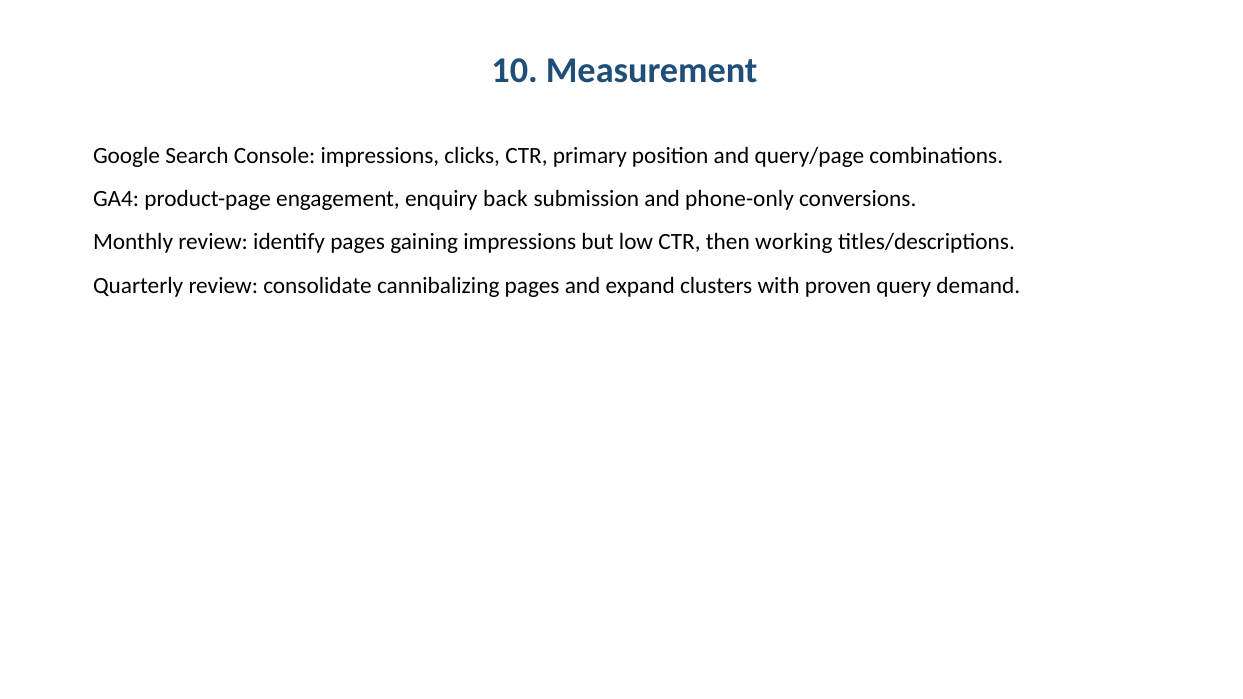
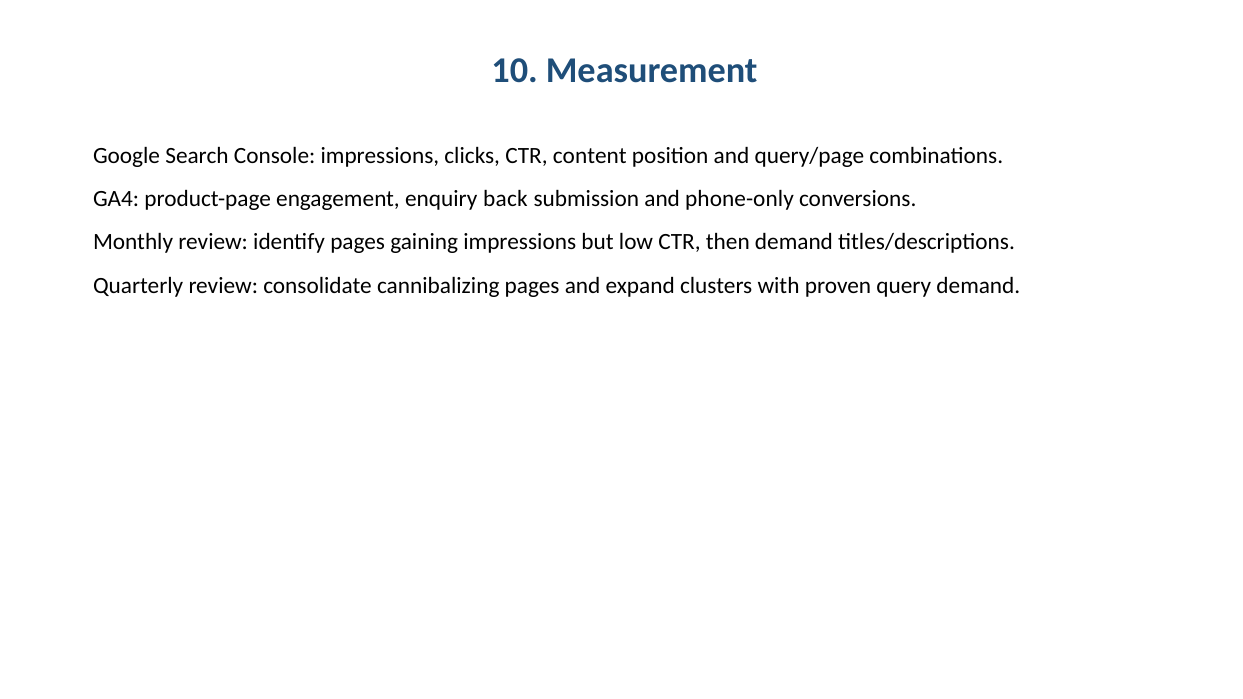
primary: primary -> content
then working: working -> demand
